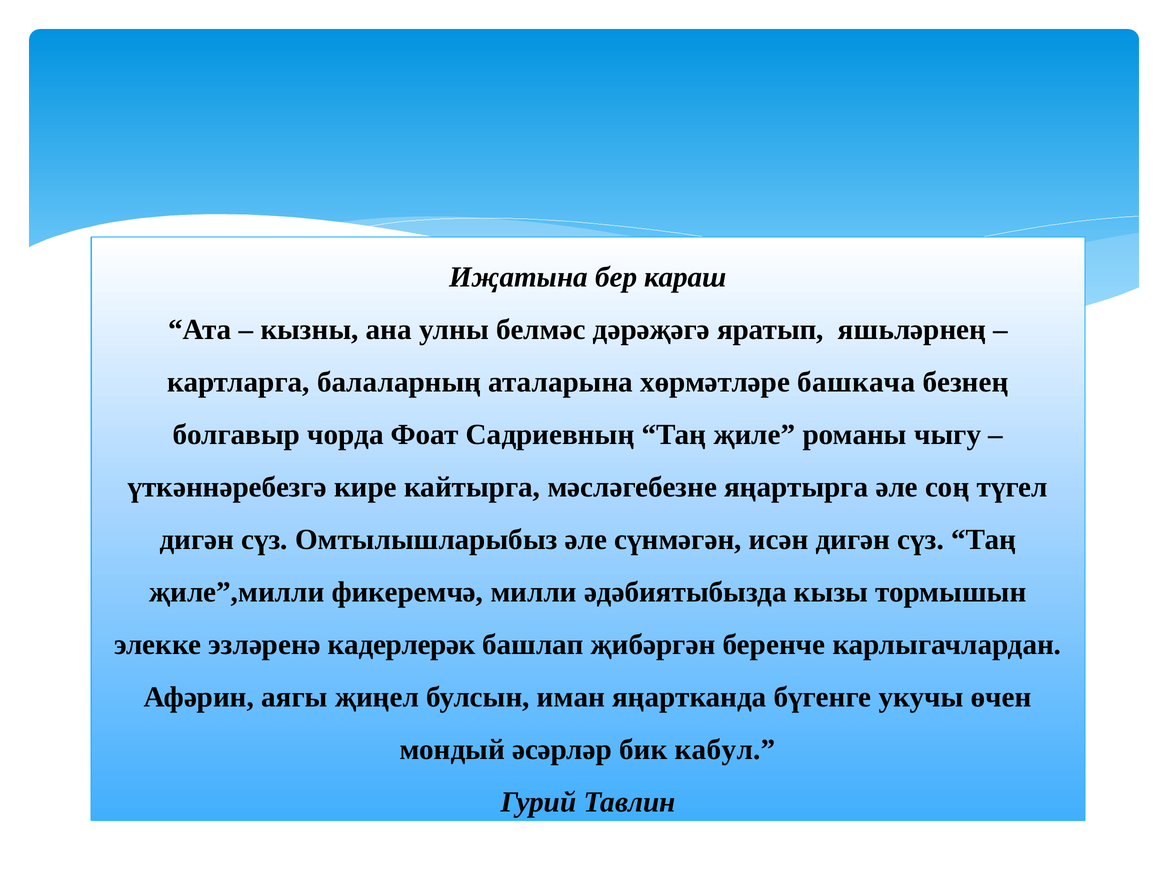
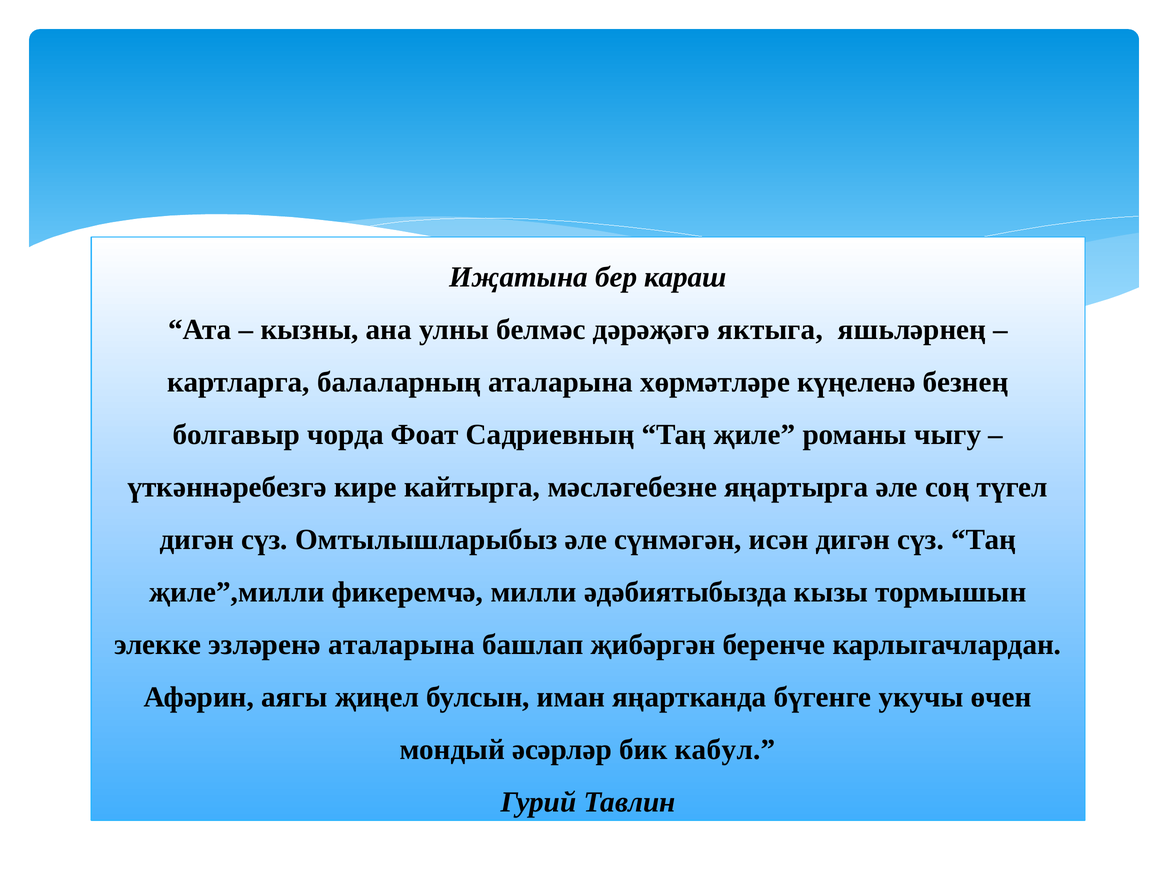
яратып: яратып -> яктыга
башкача: башкача -> күңеленә
эзләренә кадерлерәк: кадерлерәк -> аталарына
